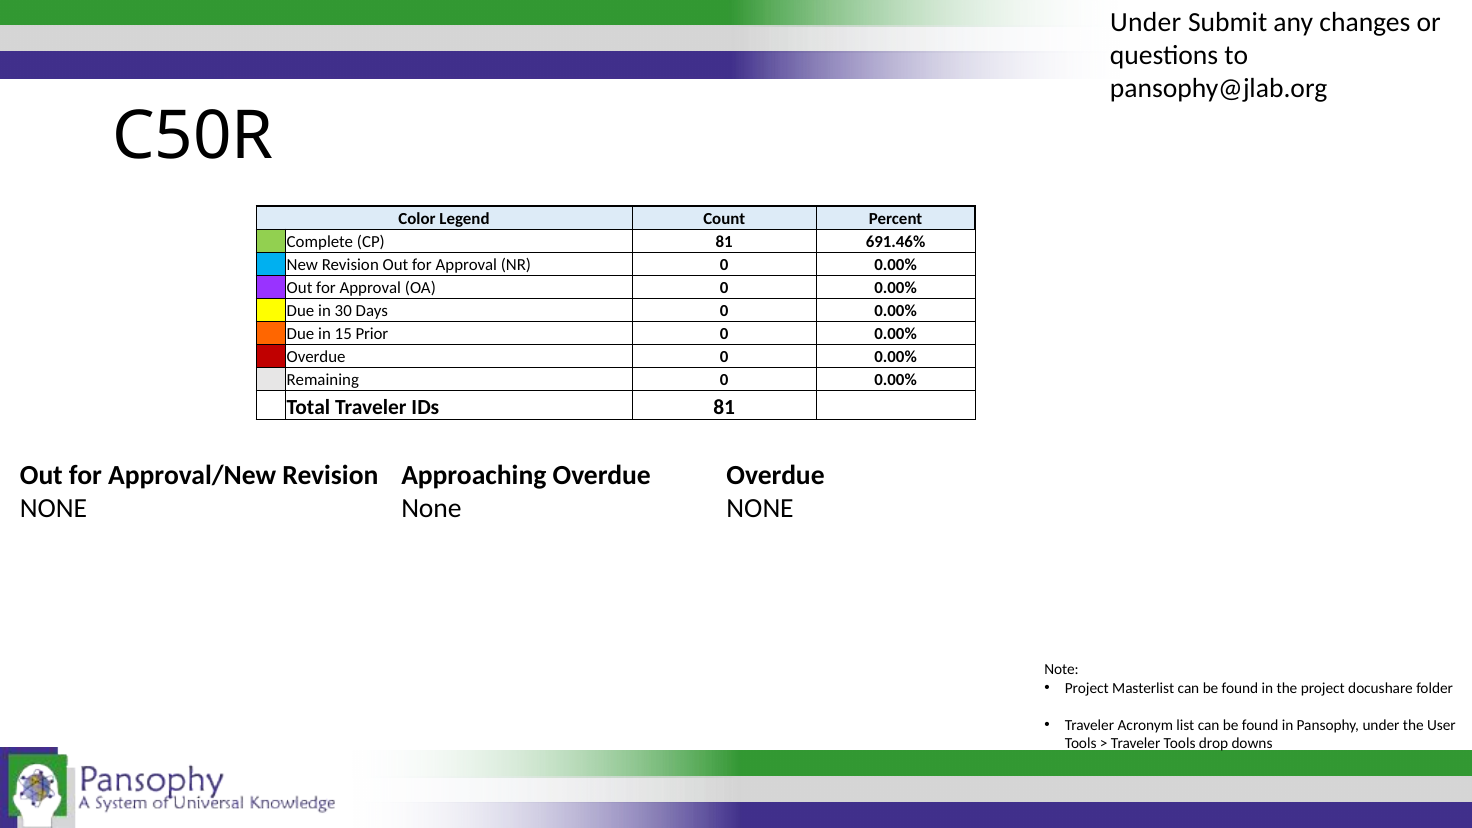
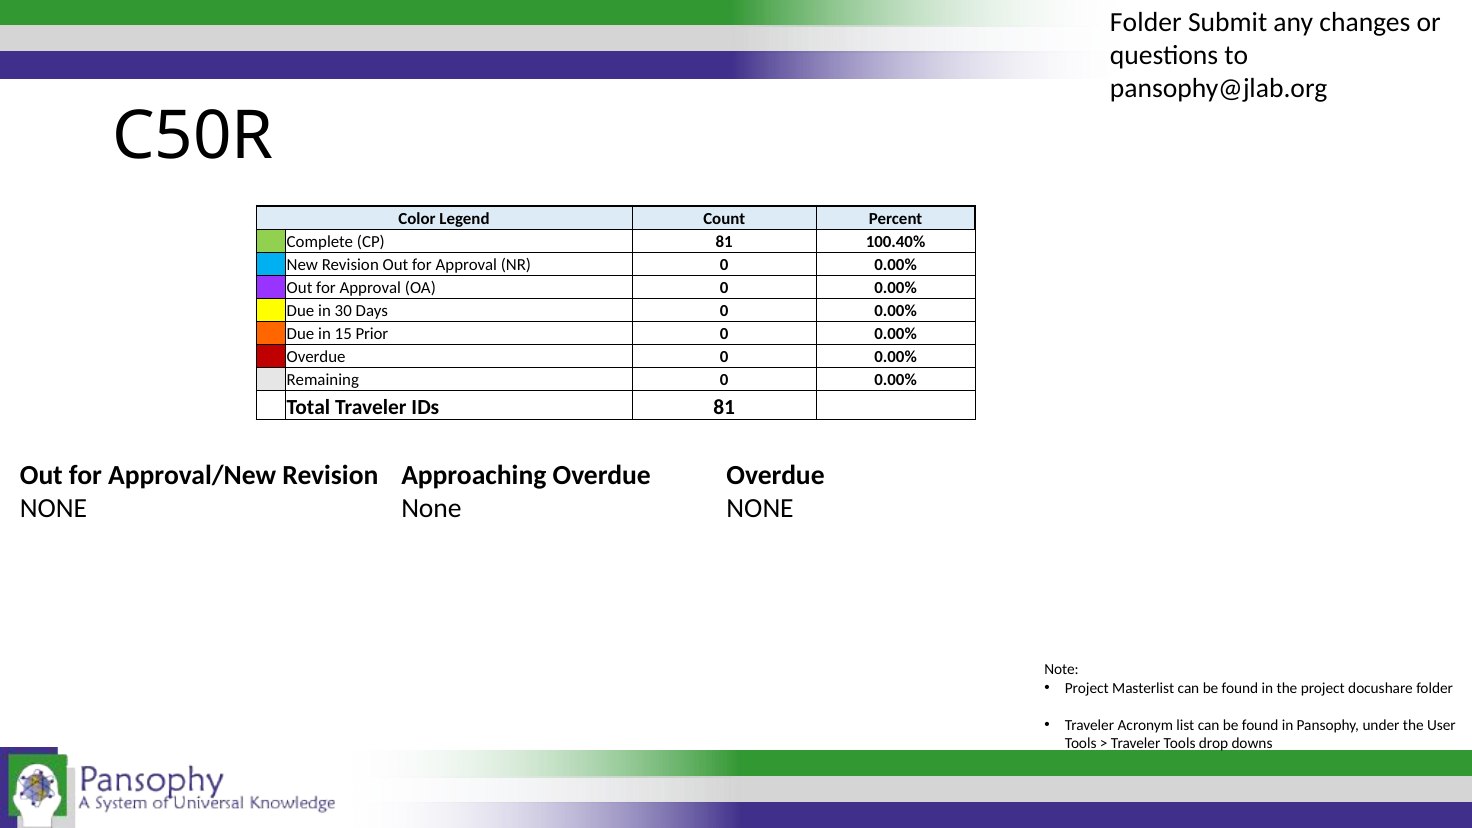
Under at (1146, 22): Under -> Folder
691.46%: 691.46% -> 100.40%
